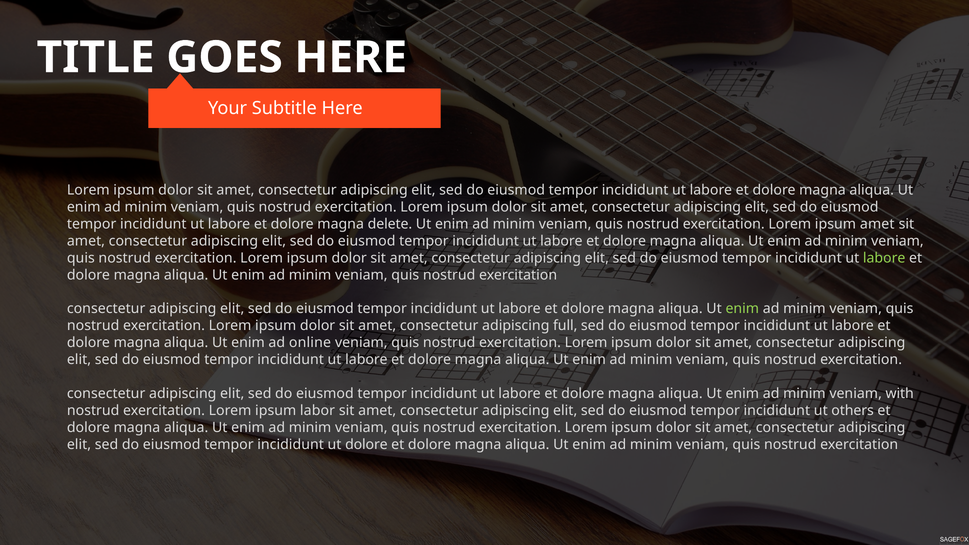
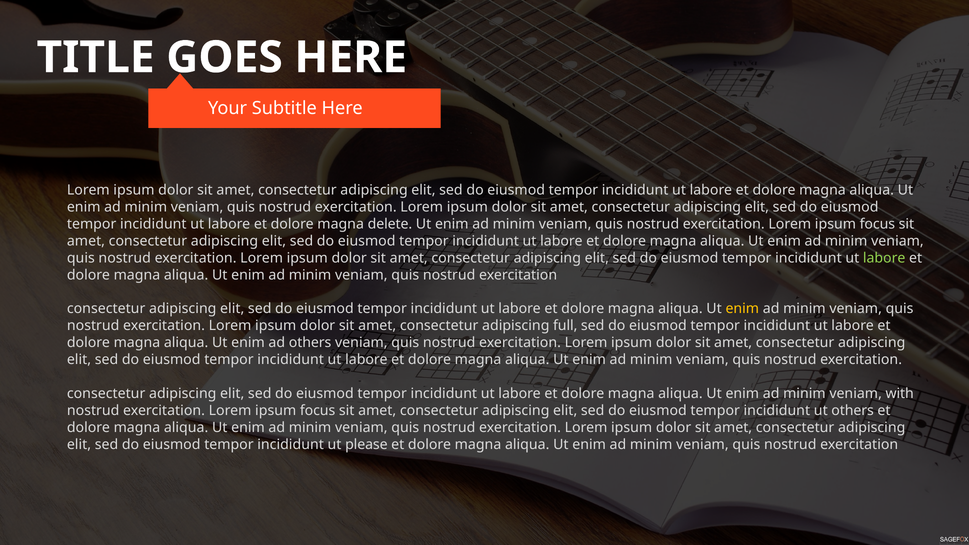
amet at (877, 224): amet -> focus
enim at (742, 309) colour: light green -> yellow
ad online: online -> others
labor at (318, 411): labor -> focus
ut dolore: dolore -> please
